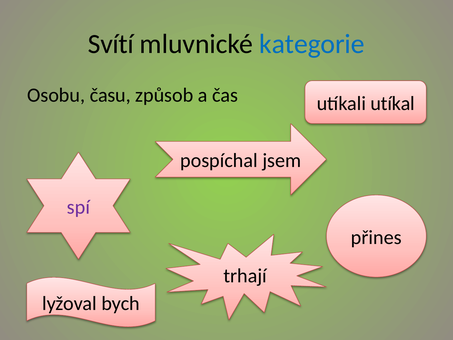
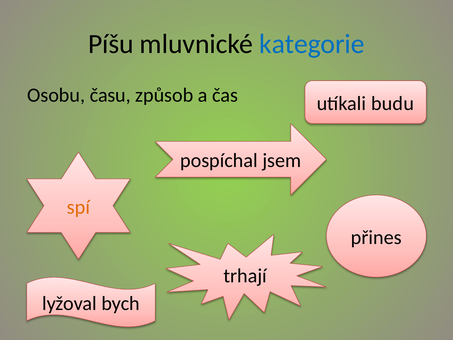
Svítí: Svítí -> Píšu
utíkal: utíkal -> budu
spí colour: purple -> orange
